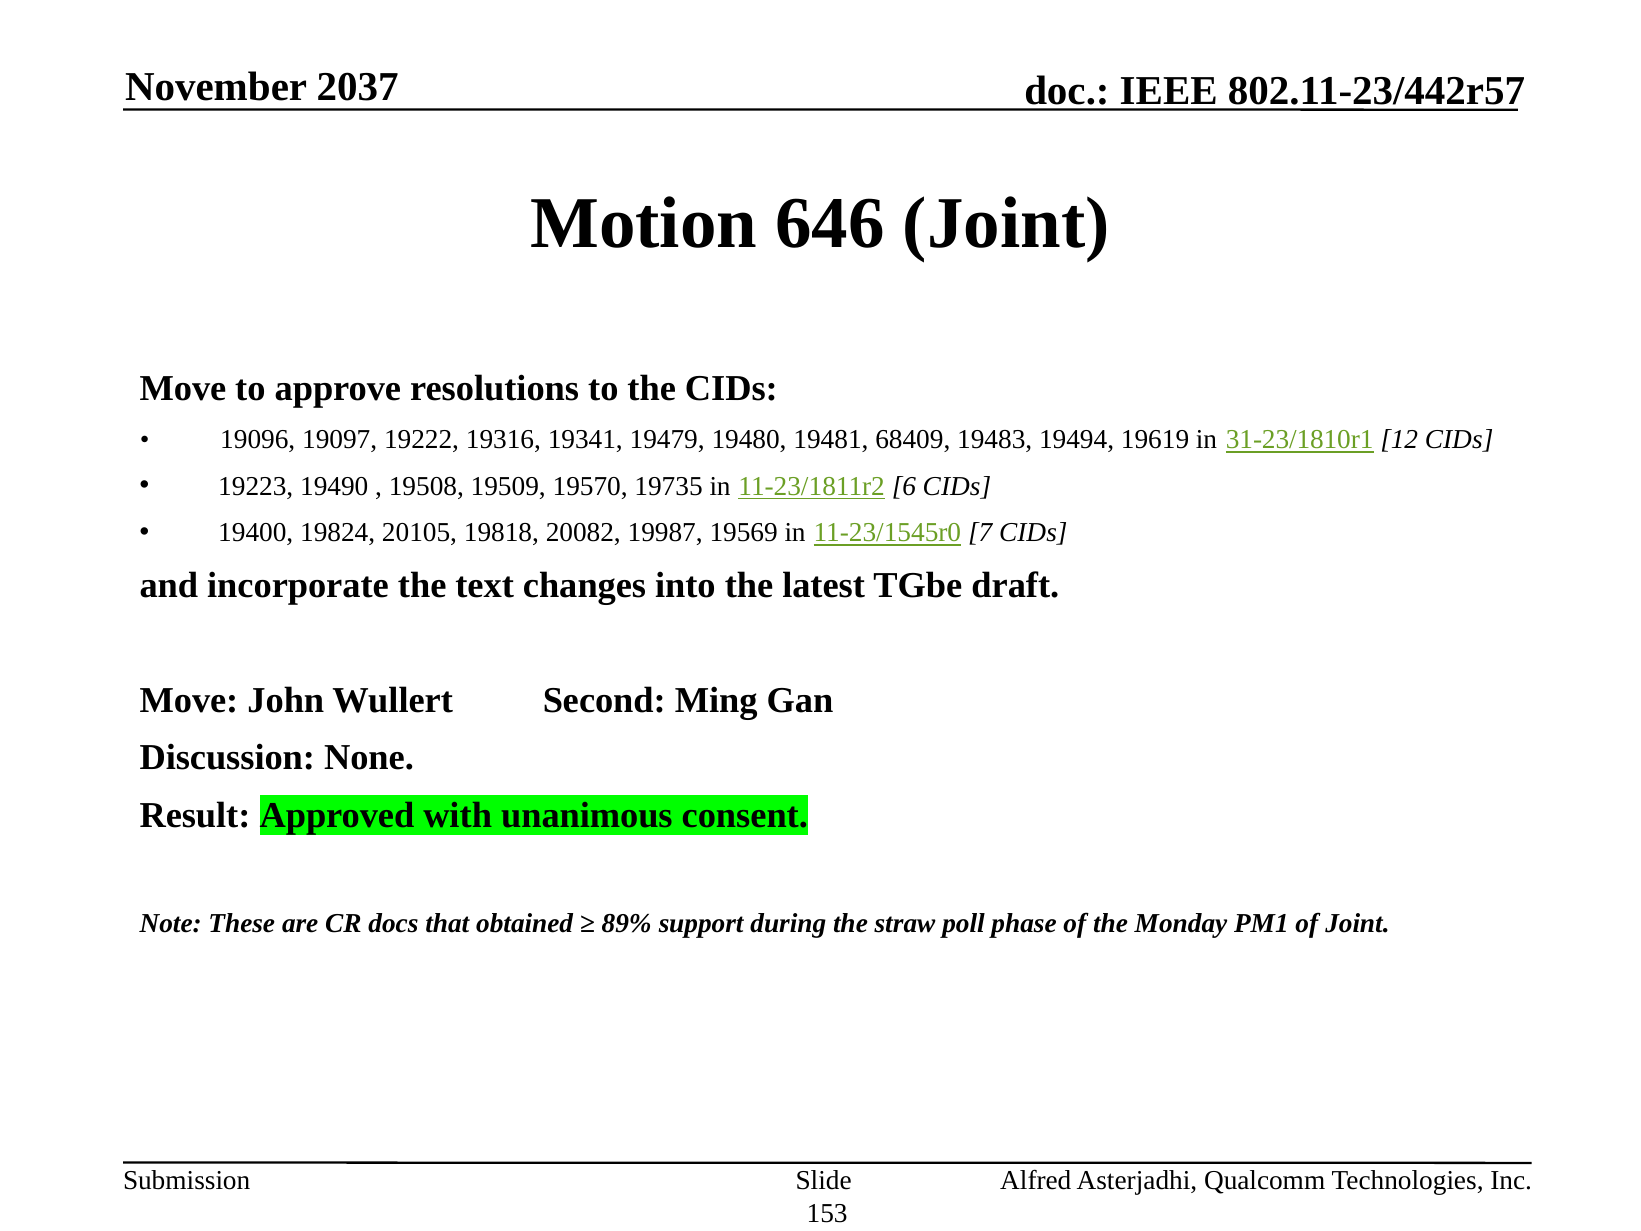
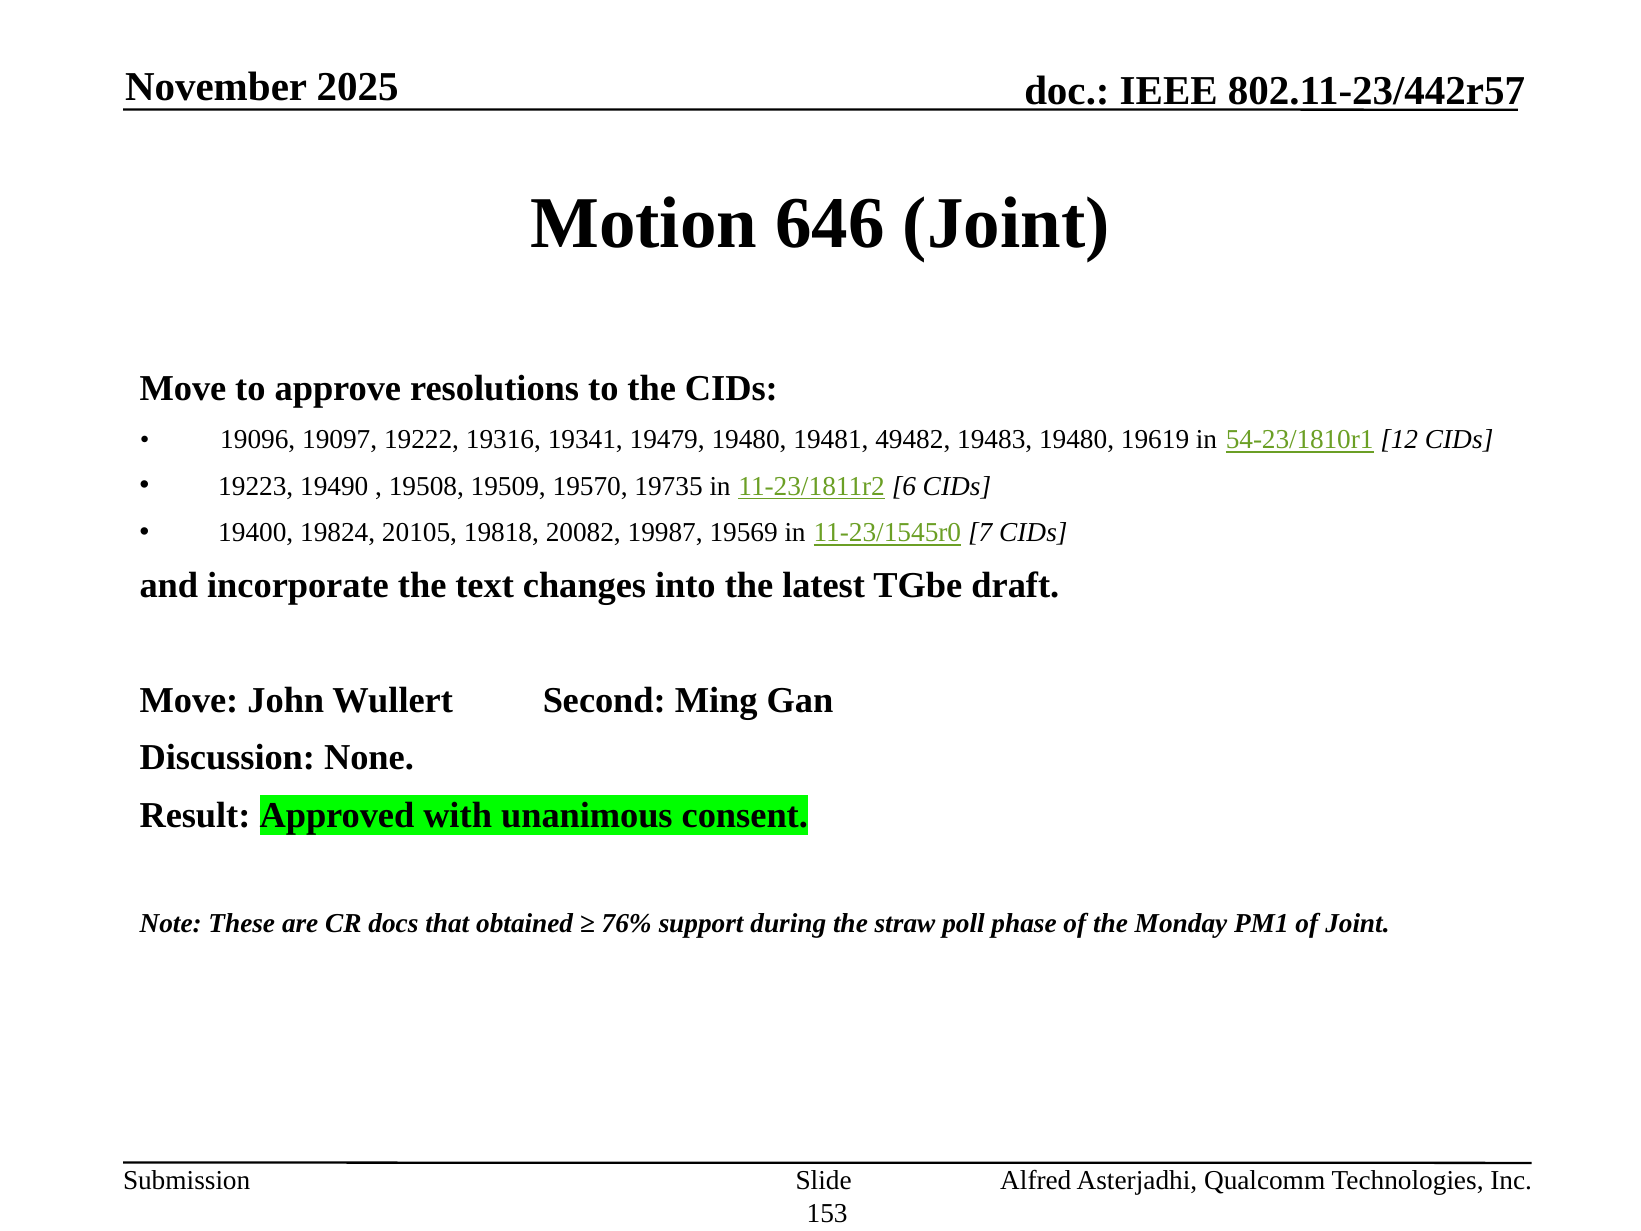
2037: 2037 -> 2025
68409: 68409 -> 49482
19483 19494: 19494 -> 19480
31-23/1810r1: 31-23/1810r1 -> 54-23/1810r1
89%: 89% -> 76%
